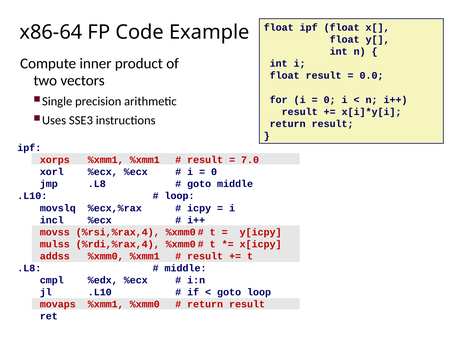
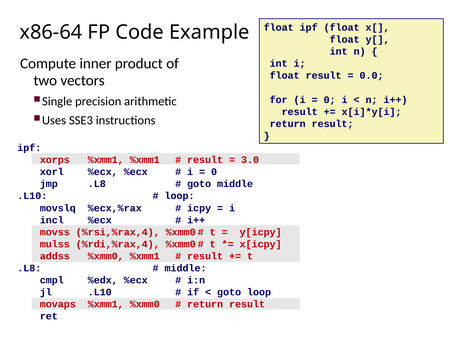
7.0: 7.0 -> 3.0
